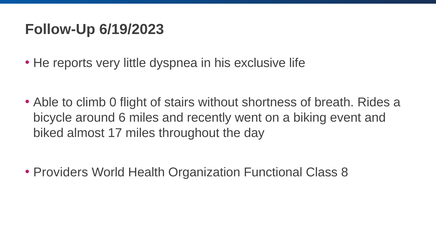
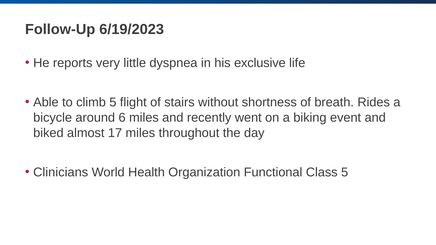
climb 0: 0 -> 5
Providers: Providers -> Clinicians
Class 8: 8 -> 5
